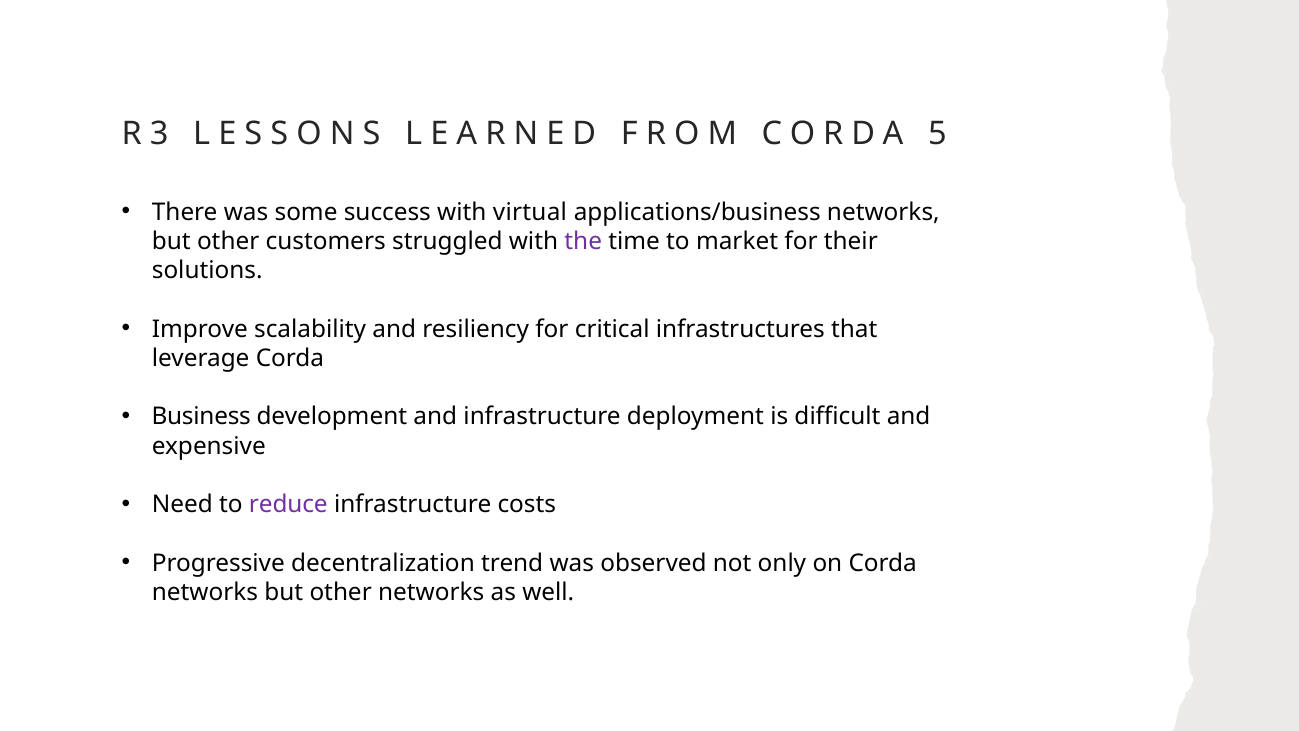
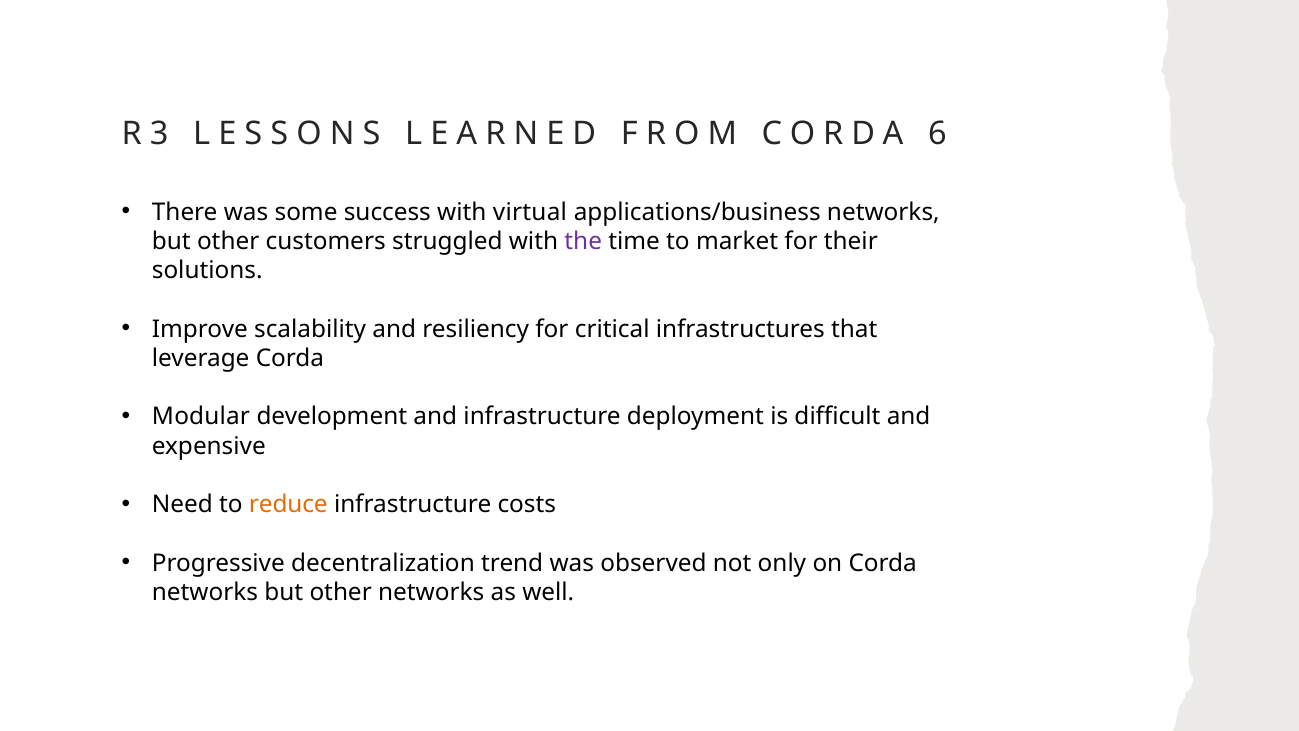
5: 5 -> 6
Business: Business -> Modular
reduce colour: purple -> orange
